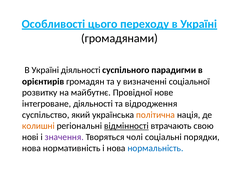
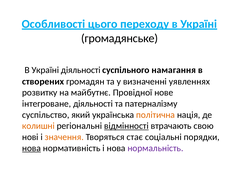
громадянами: громадянами -> громадянське
парадигми: парадигми -> намагання
орієнтирів: орієнтирів -> створених
соціальної: соціальної -> уявленнях
відродження: відродження -> патерналізму
значення colour: purple -> orange
чолі: чолі -> стає
нова at (32, 148) underline: none -> present
нормальність colour: blue -> purple
